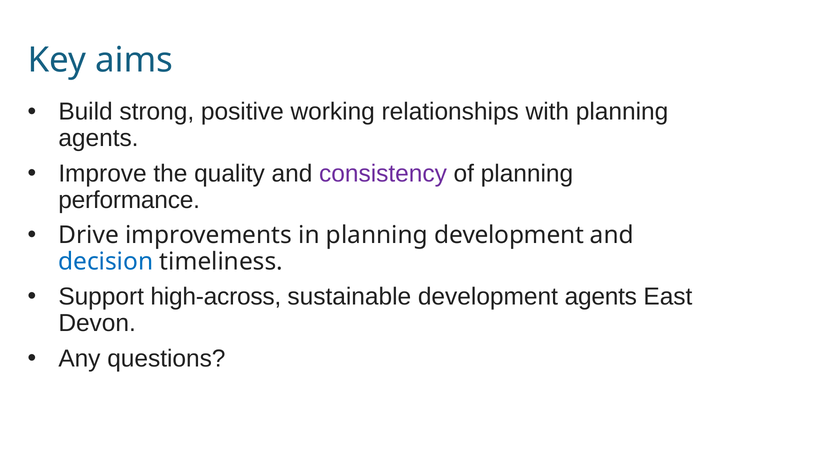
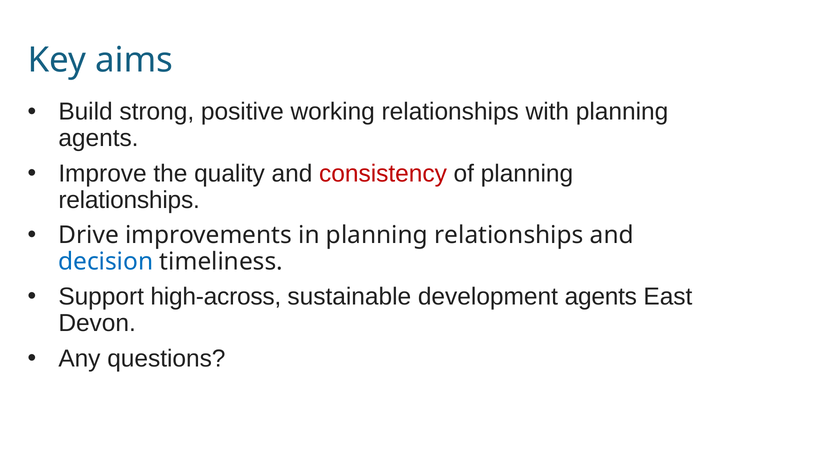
consistency colour: purple -> red
performance at (129, 200): performance -> relationships
in planning development: development -> relationships
